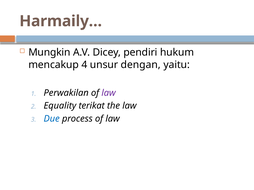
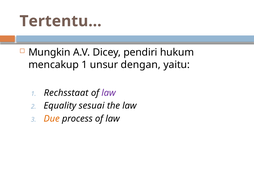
Harmaily…: Harmaily… -> Tertentu…
mencakup 4: 4 -> 1
Perwakilan: Perwakilan -> Rechsstaat
terikat: terikat -> sesuai
Due colour: blue -> orange
